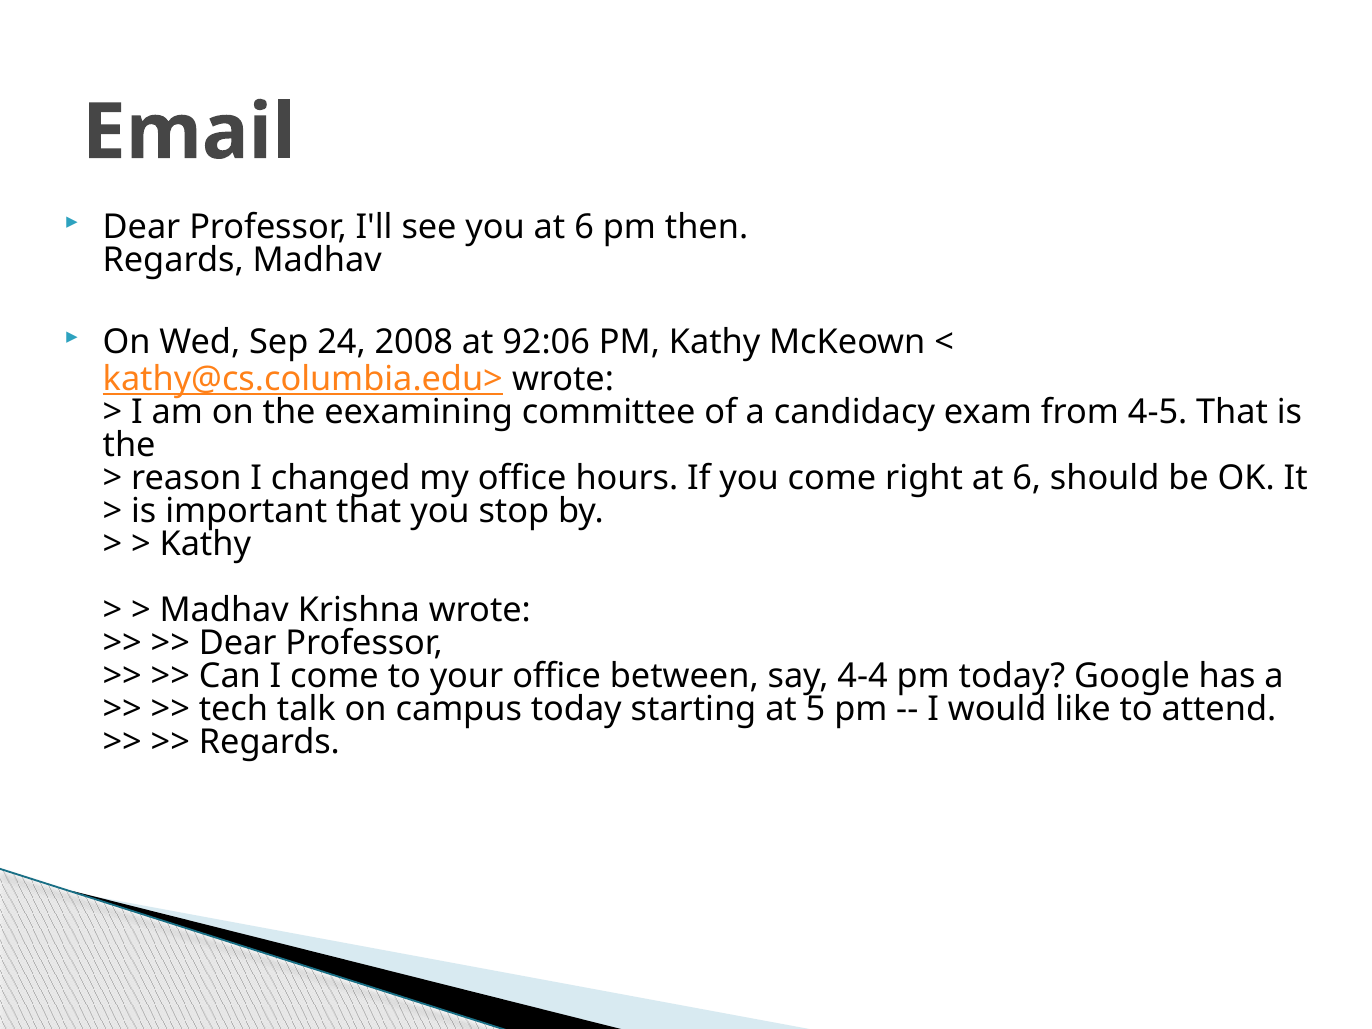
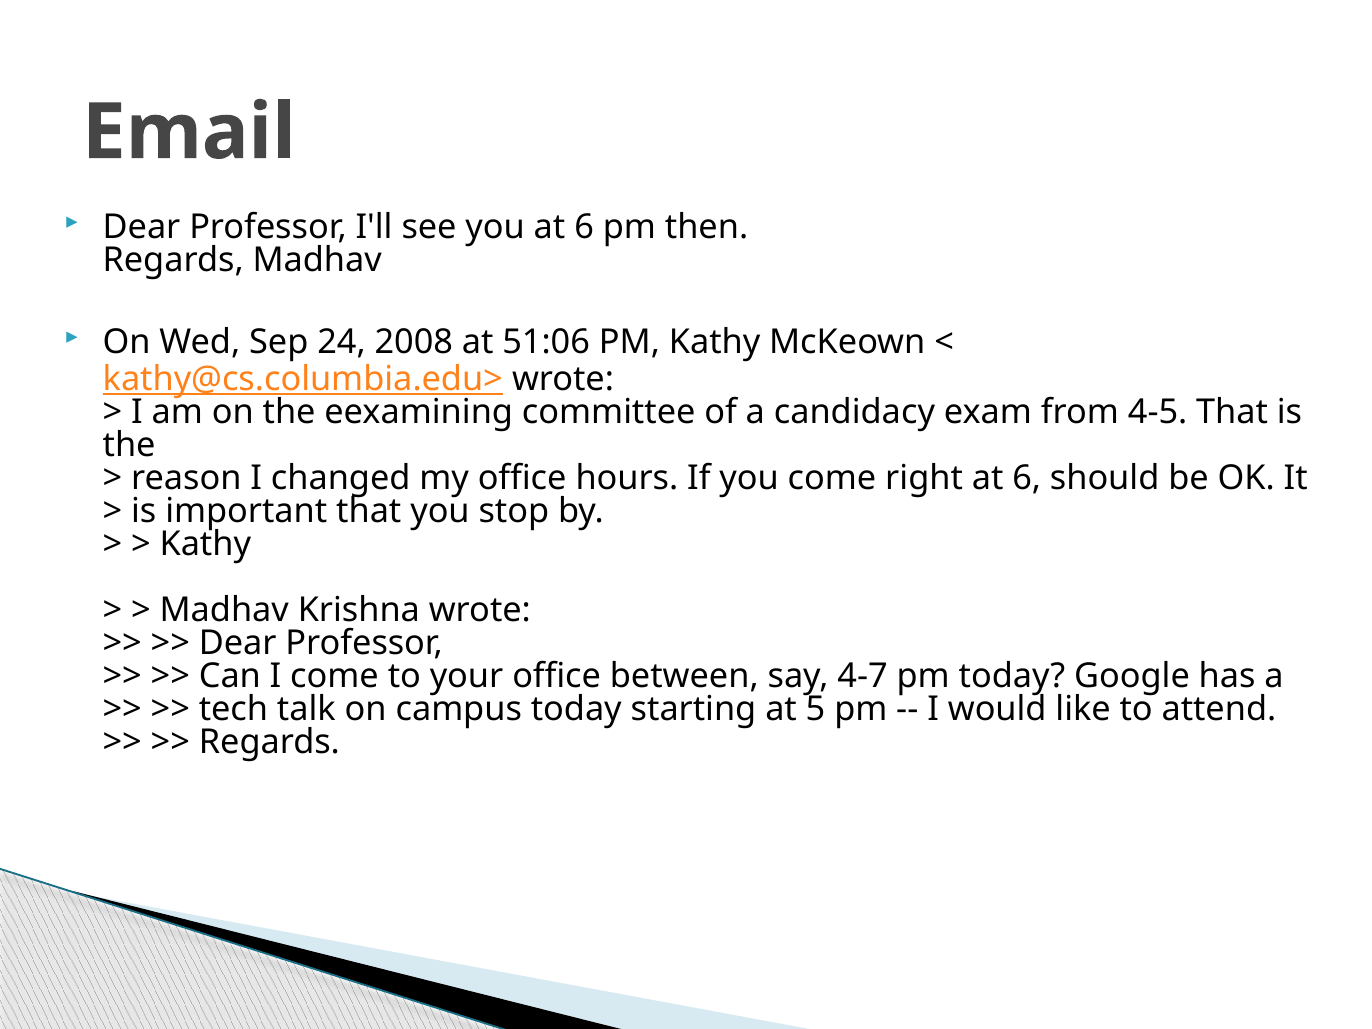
92:06: 92:06 -> 51:06
4-4: 4-4 -> 4-7
